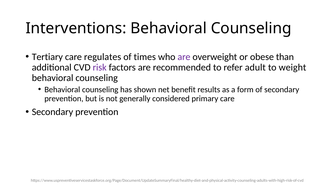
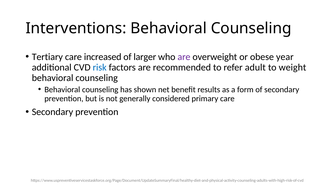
regulates: regulates -> increased
times: times -> larger
than: than -> year
risk colour: purple -> blue
